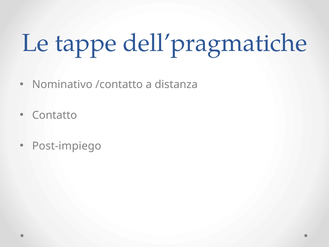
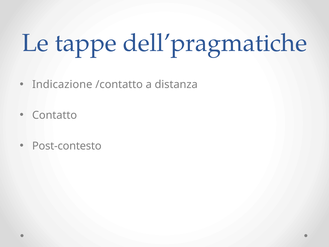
Nominativo: Nominativo -> Indicazione
Post-impiego: Post-impiego -> Post-contesto
